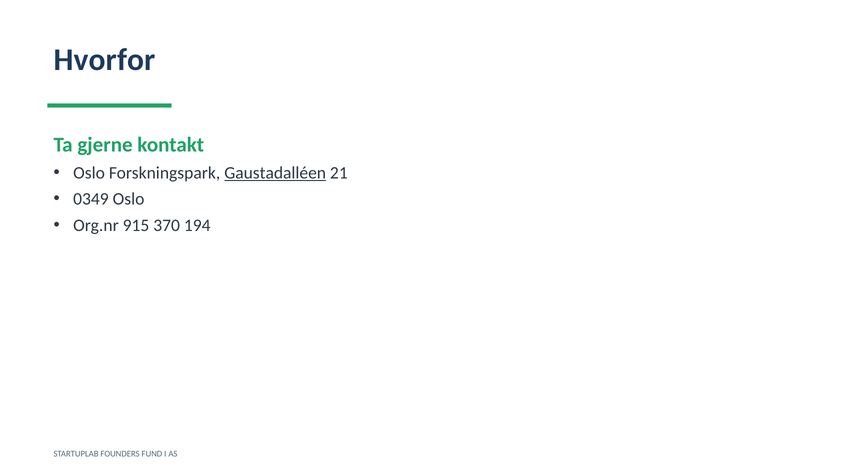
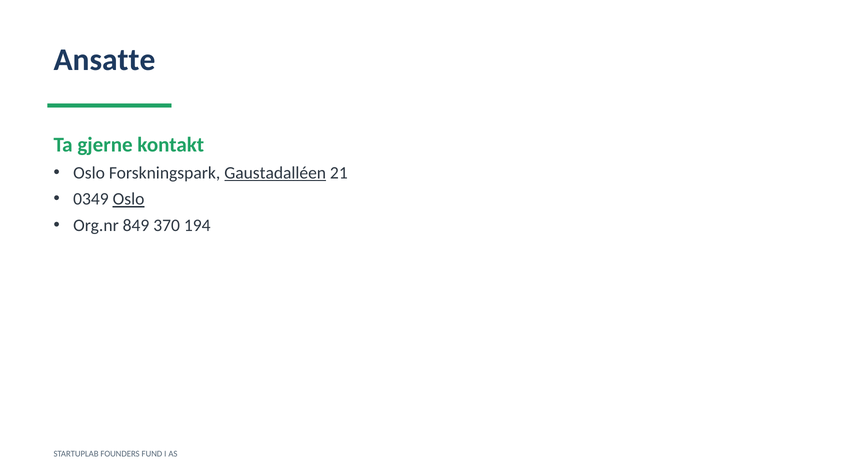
Hvorfor: Hvorfor -> Ansatte
Oslo at (129, 199) underline: none -> present
915: 915 -> 849
